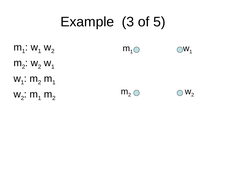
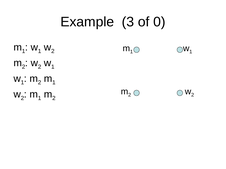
5: 5 -> 0
